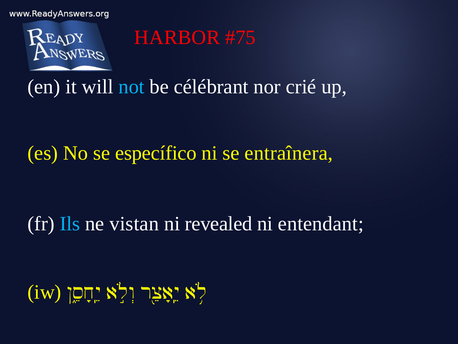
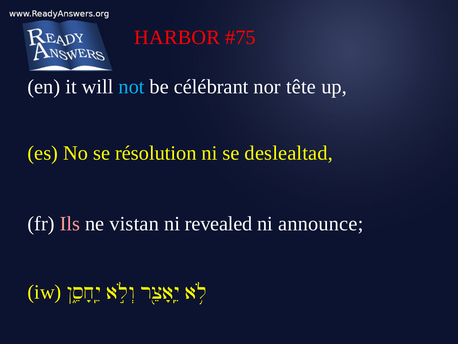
crié: crié -> tête
específico: específico -> résolution
entraînera: entraînera -> deslealtad
Ils colour: light blue -> pink
entendant: entendant -> announce
